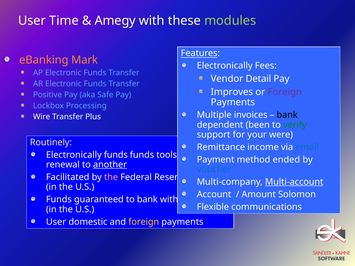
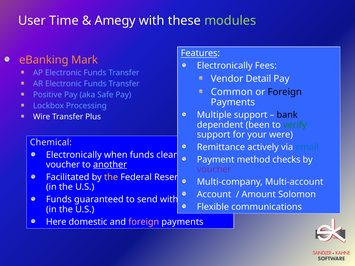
Improves: Improves -> Common
Foreign at (285, 92) colour: purple -> black
Multiple invoices: invoices -> support
Routinely: Routinely -> Chemical
income: income -> actively
Electronically funds: funds -> when
tools: tools -> clear
ended: ended -> checks
renewal at (63, 165): renewal -> voucher
voucher at (214, 170) colour: blue -> purple
the at (111, 177) colour: pink -> yellow
Multi-account underline: present -> none
to bank: bank -> send
User at (56, 222): User -> Here
foreign at (144, 222) colour: yellow -> pink
